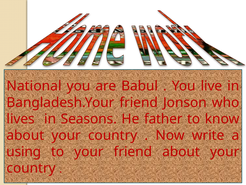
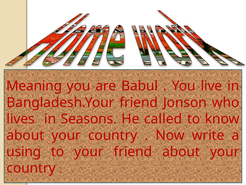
National: National -> Meaning
father: father -> called
